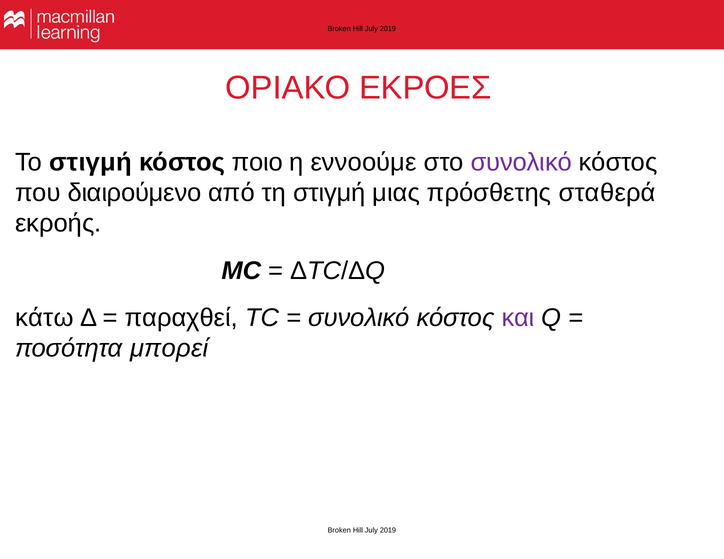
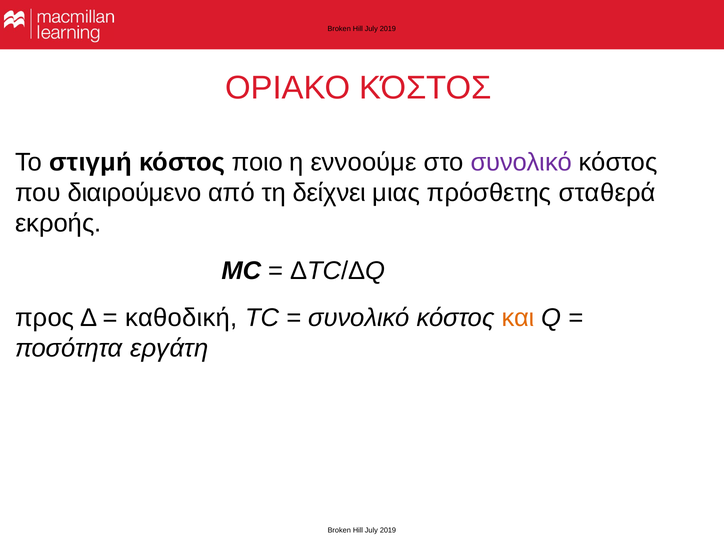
ΟΡΙΑΚΟ ΕΚΡΟΕΣ: ΕΚΡΟΕΣ -> ΚΌΣΤΟΣ
τη στιγμή: στιγμή -> δείχνει
κάτω: κάτω -> προς
παραχθεί: παραχθεί -> καθοδική
και colour: purple -> orange
μπορεί: μπορεί -> εργάτη
